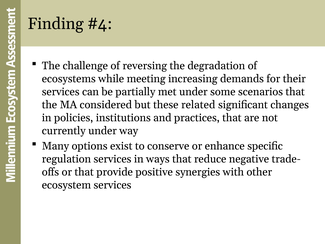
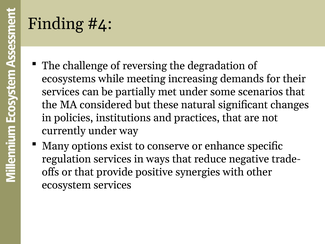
related: related -> natural
